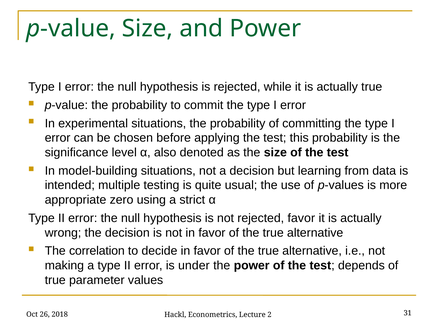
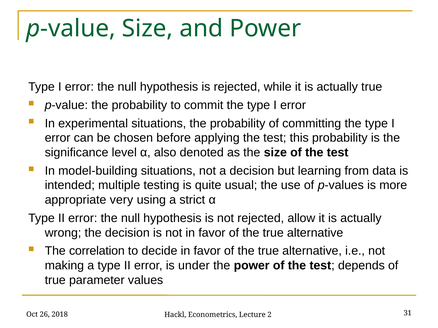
zero: zero -> very
rejected favor: favor -> allow
